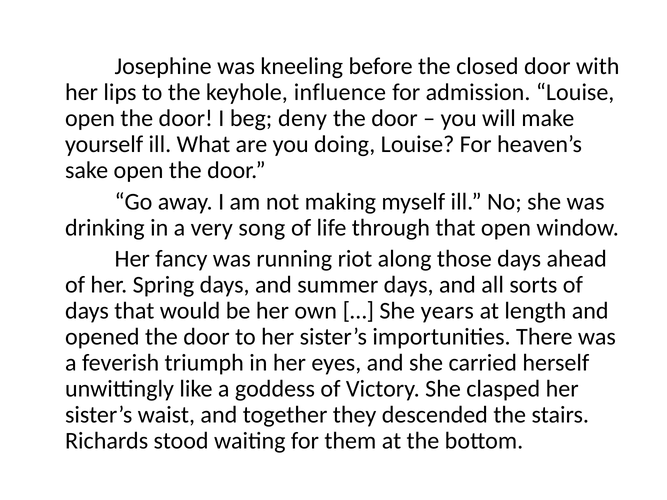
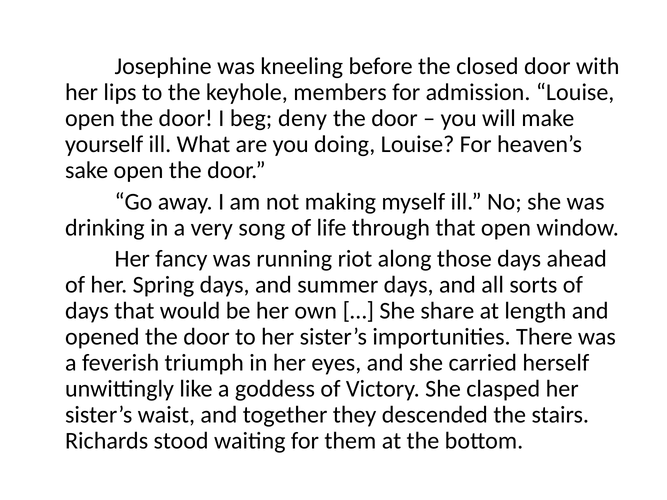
influence: influence -> members
years: years -> share
